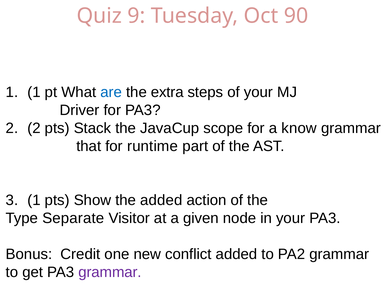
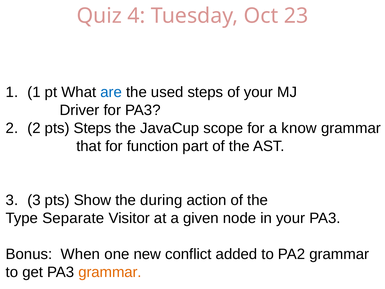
9: 9 -> 4
90: 90 -> 23
extra: extra -> used
pts Stack: Stack -> Steps
runtime: runtime -> function
1 at (34, 200): 1 -> 3
the added: added -> during
Credit: Credit -> When
grammar at (110, 272) colour: purple -> orange
